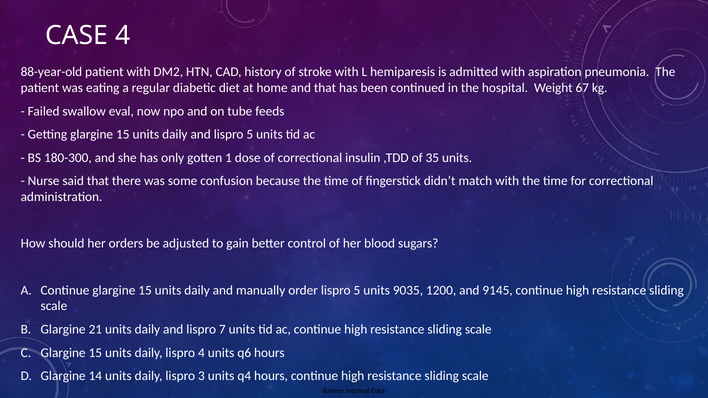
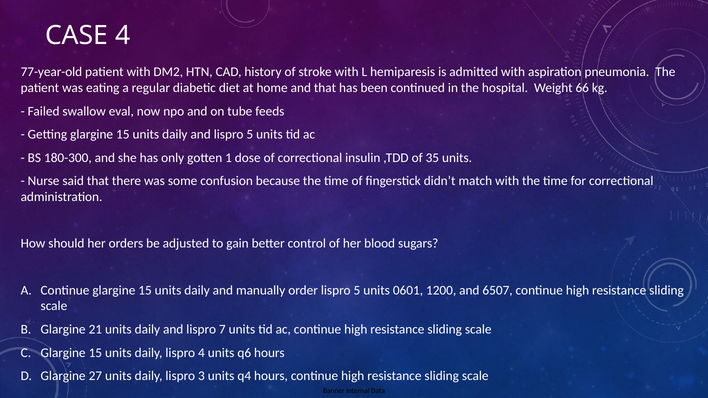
88-year-old: 88-year-old -> 77-year-old
67: 67 -> 66
9035: 9035 -> 0601
9145: 9145 -> 6507
14: 14 -> 27
